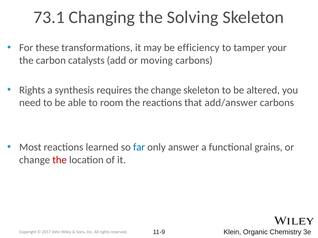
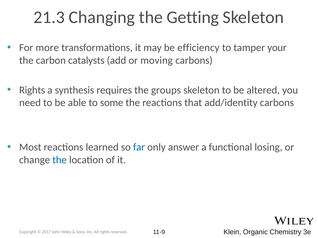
73.1: 73.1 -> 21.3
Solving: Solving -> Getting
these: these -> more
the change: change -> groups
room: room -> some
add/answer: add/answer -> add/identity
grains: grains -> losing
the at (60, 160) colour: red -> blue
